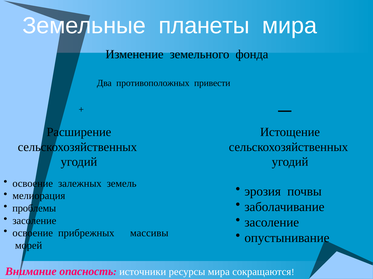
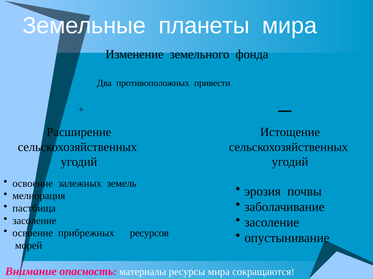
проблемы: проблемы -> пастбища
массивы: массивы -> ресурсов
источники: источники -> материалы
